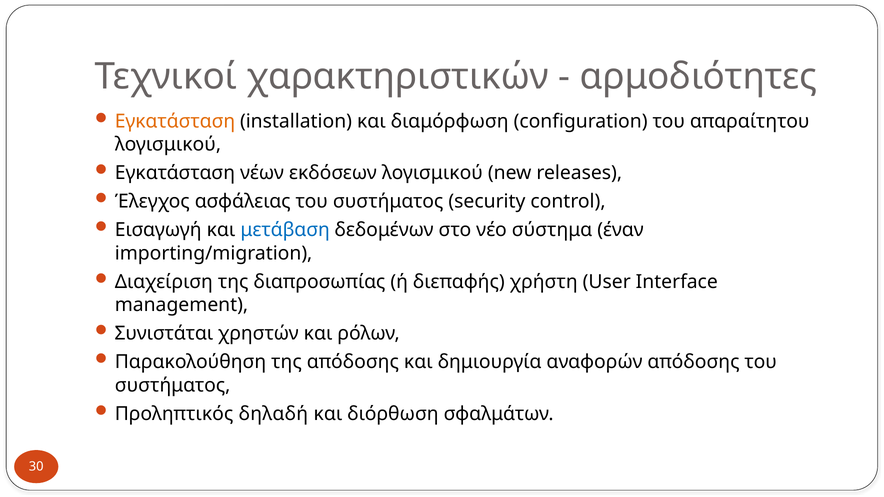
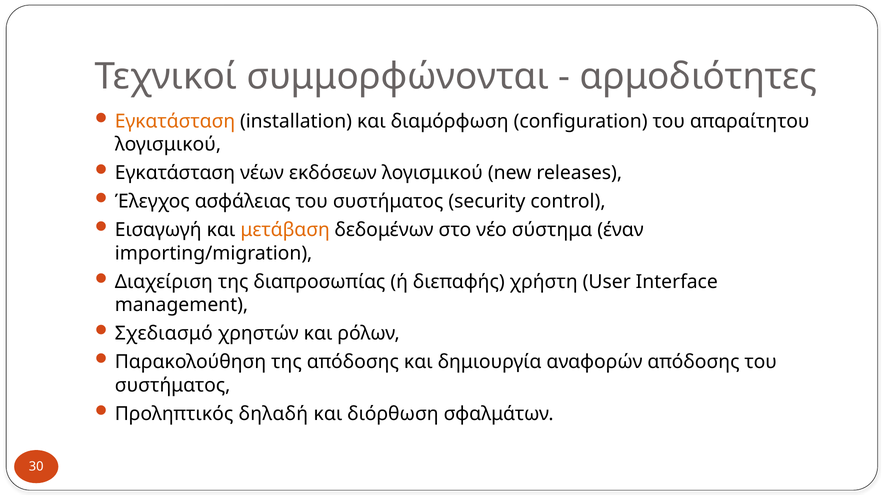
χαρακτηριστικών: χαρακτηριστικών -> συμμορφώνονται
μετάβαση colour: blue -> orange
Συνιστάται: Συνιστάται -> Σχεδιασμό
